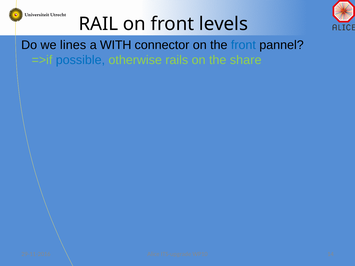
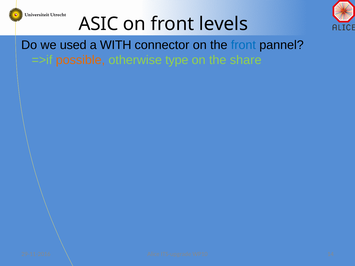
RAIL: RAIL -> ASIC
lines: lines -> used
possible colour: blue -> orange
rails: rails -> type
